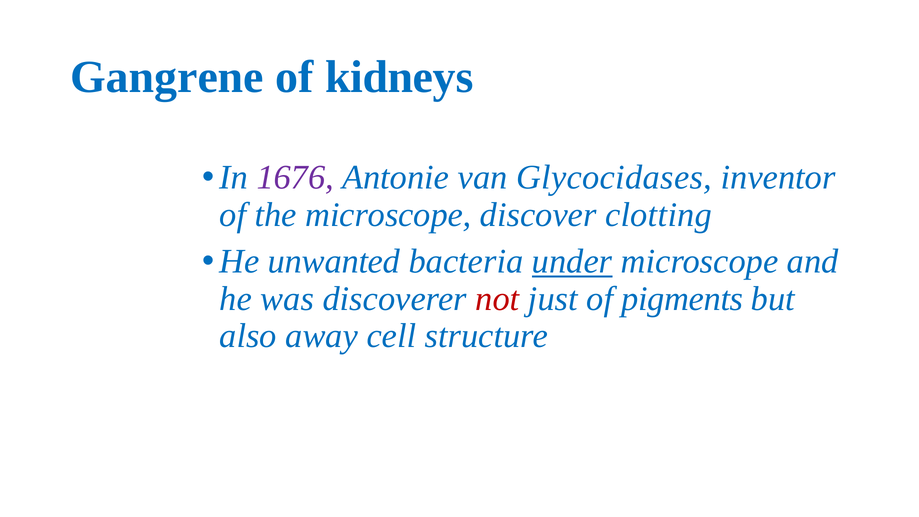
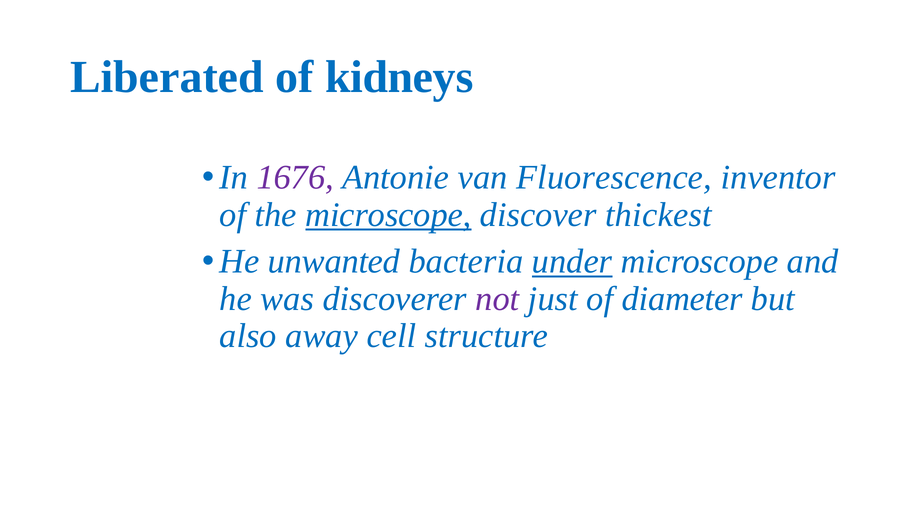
Gangrene: Gangrene -> Liberated
Glycocidases: Glycocidases -> Fluorescence
microscope at (388, 215) underline: none -> present
clotting: clotting -> thickest
not colour: red -> purple
pigments: pigments -> diameter
